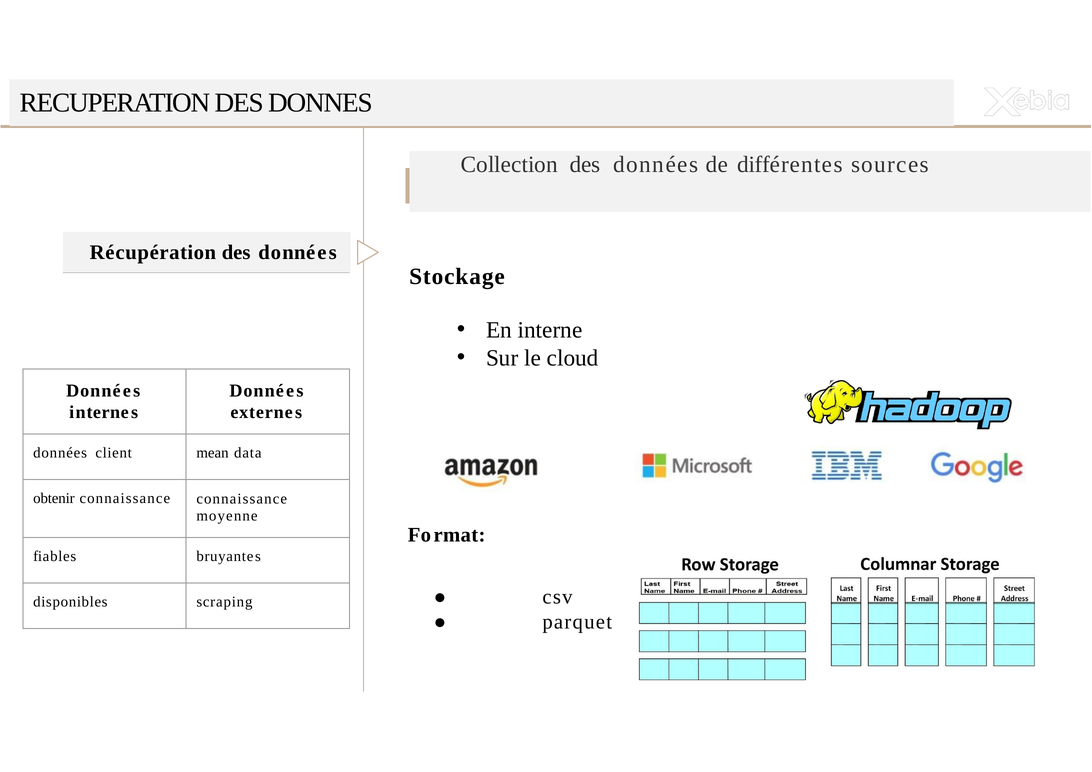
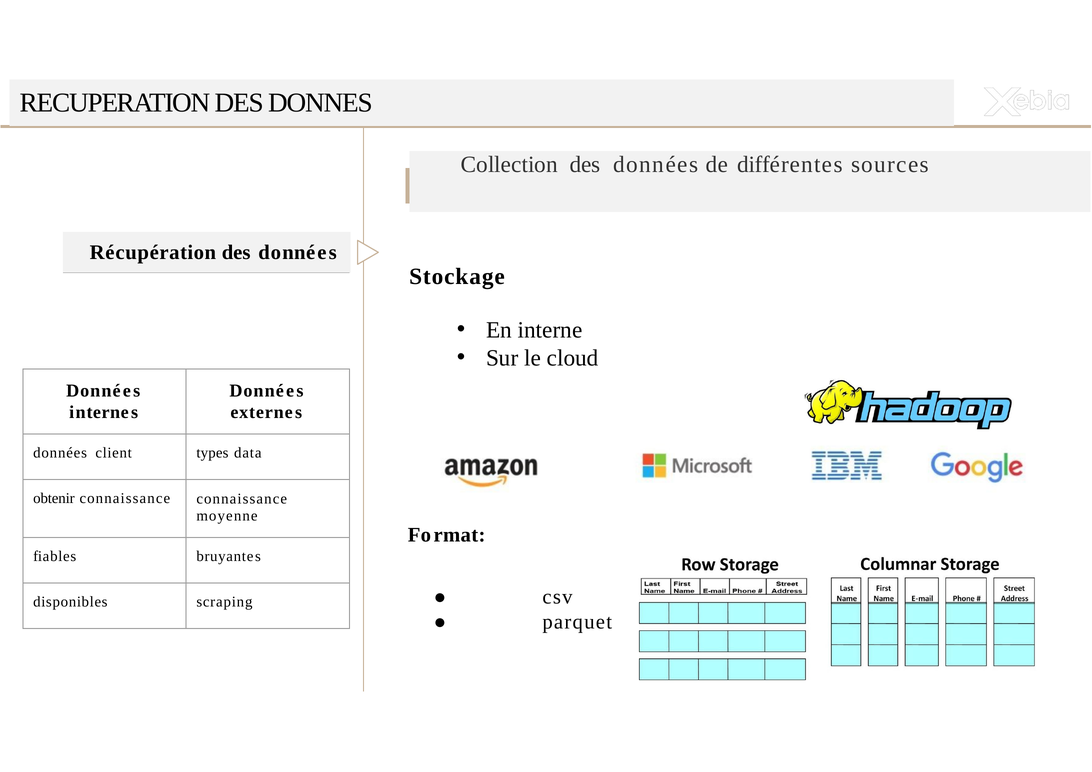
mean: mean -> types
